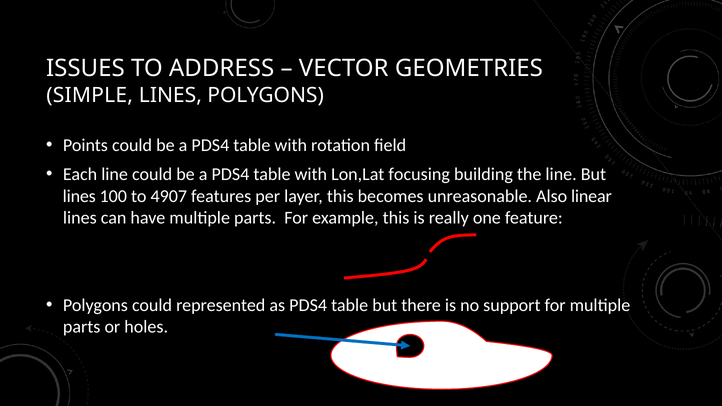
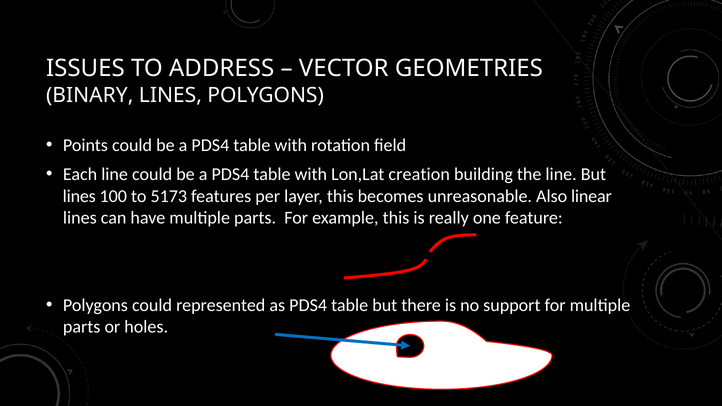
SIMPLE: SIMPLE -> BINARY
focusing: focusing -> creation
4907: 4907 -> 5173
